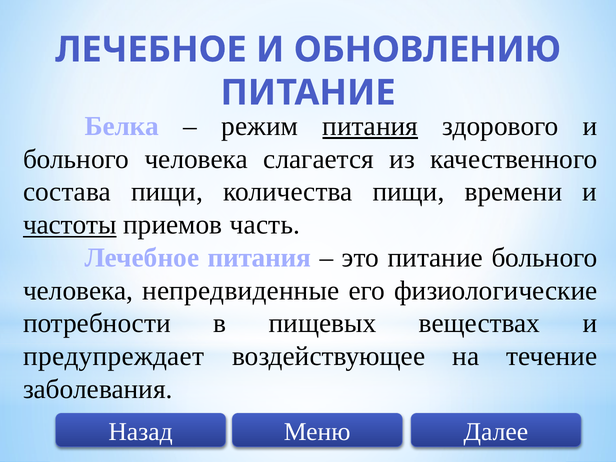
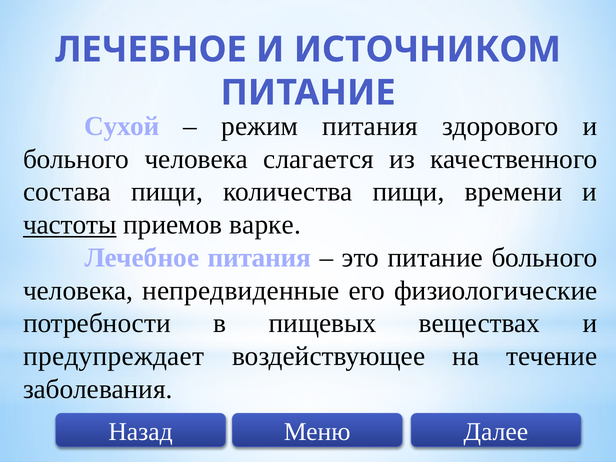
ОБНОВЛЕНИЮ: ОБНОВЛЕНИЮ -> ИСТОЧНИКОМ
Белка: Белка -> Сухой
питания at (370, 126) underline: present -> none
часть: часть -> варке
